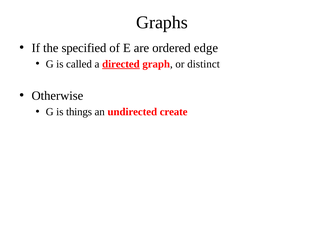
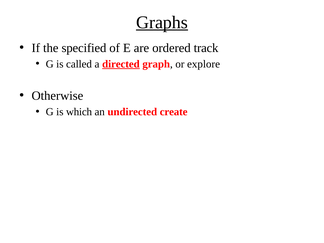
Graphs underline: none -> present
edge: edge -> track
distinct: distinct -> explore
things: things -> which
